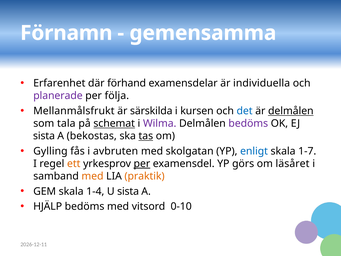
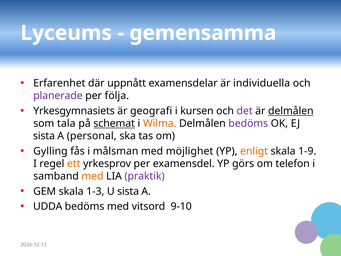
Förnamn: Förnamn -> Lyceums
förhand: förhand -> uppnått
Mellanmålsfrukt: Mellanmålsfrukt -> Yrkesgymnasiets
särskilda: särskilda -> geografi
det colour: blue -> purple
Wilma colour: purple -> orange
bekostas: bekostas -> personal
tas underline: present -> none
avbruten: avbruten -> målsman
skolgatan: skolgatan -> möjlighet
enligt colour: blue -> orange
1-7: 1-7 -> 1-9
per at (142, 164) underline: present -> none
läsåret: läsåret -> telefon
praktik colour: orange -> purple
1-4: 1-4 -> 1-3
HJÄLP: HJÄLP -> UDDA
0-10: 0-10 -> 9-10
